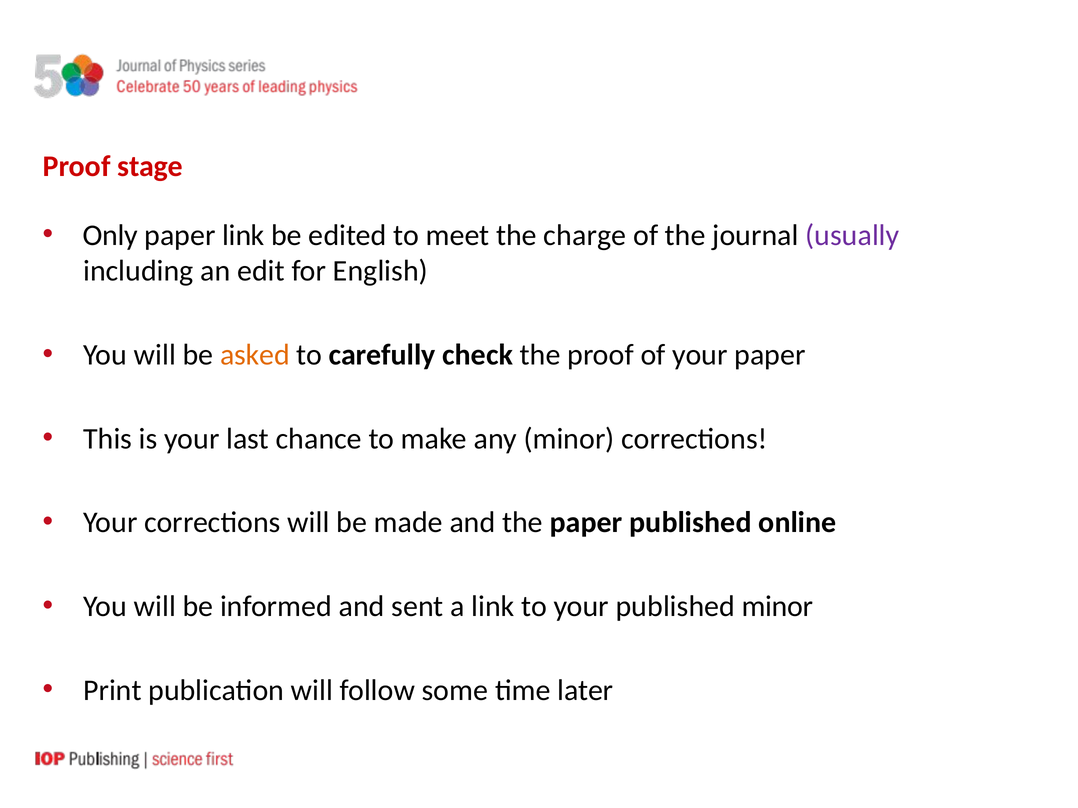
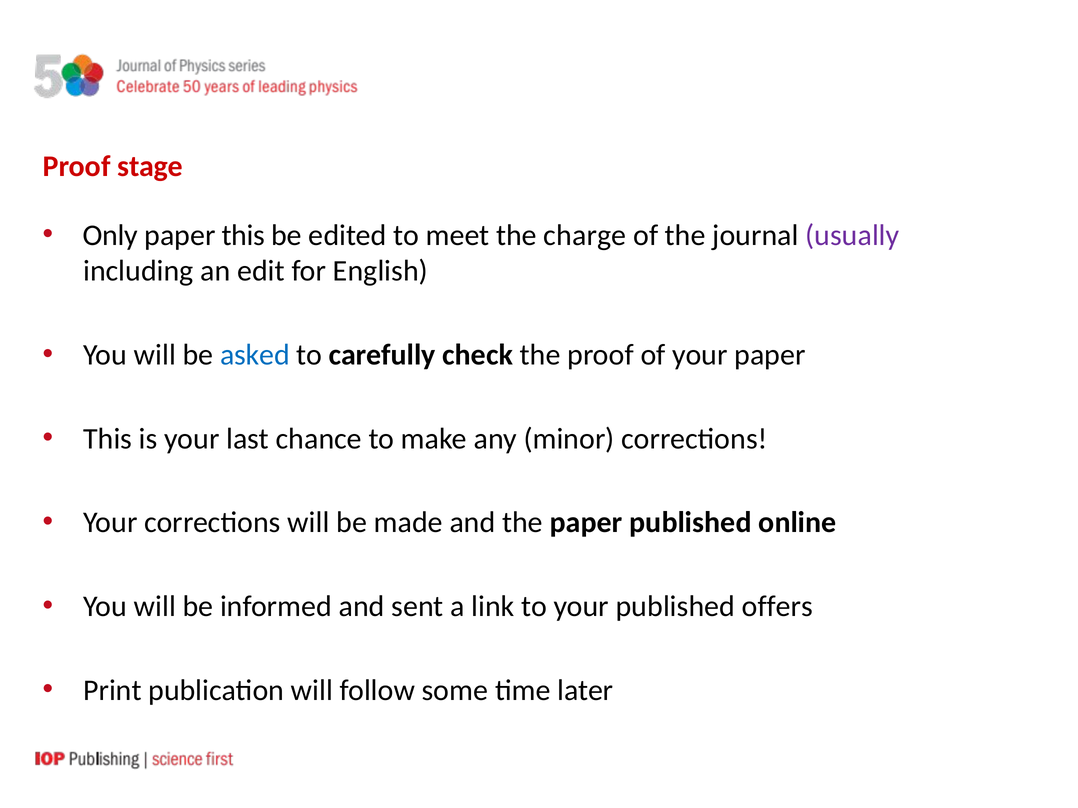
paper link: link -> this
asked colour: orange -> blue
published minor: minor -> offers
